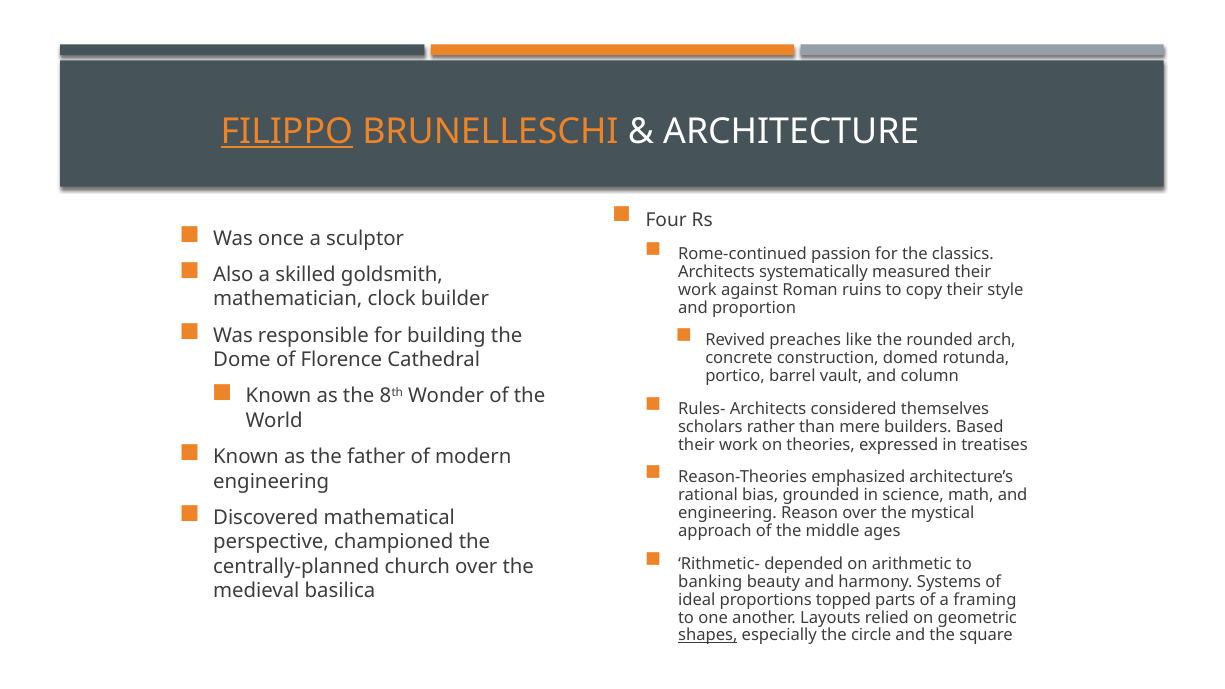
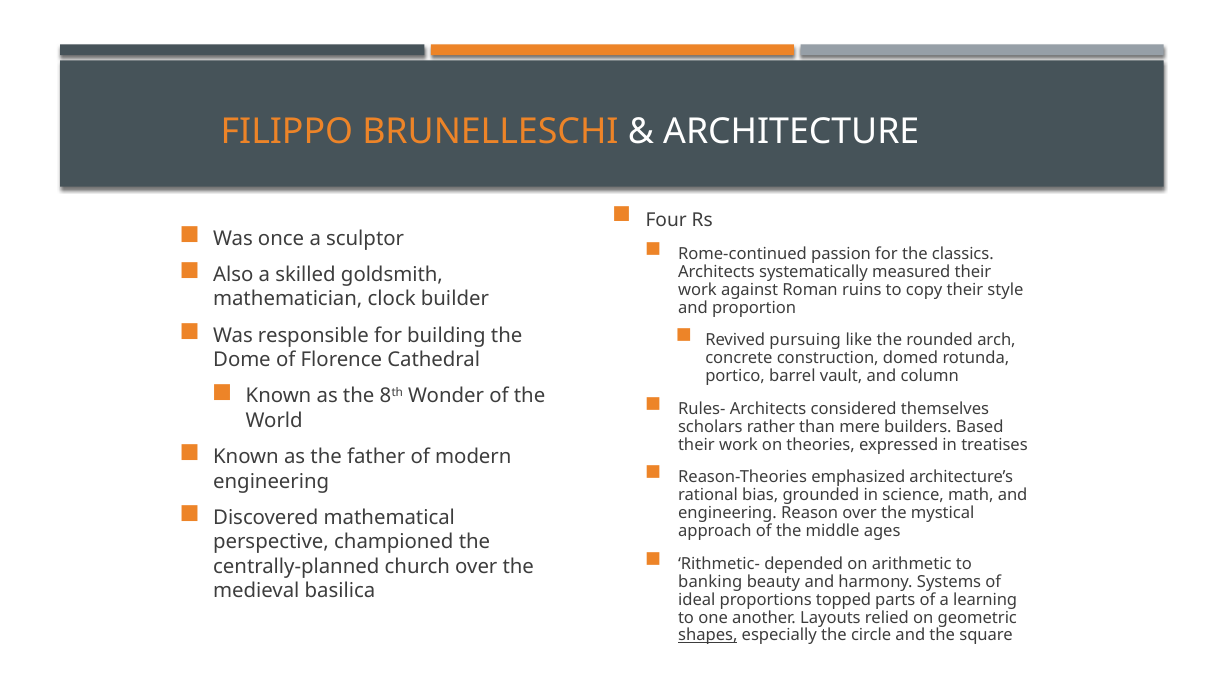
FILIPPO underline: present -> none
preaches: preaches -> pursuing
framing: framing -> learning
